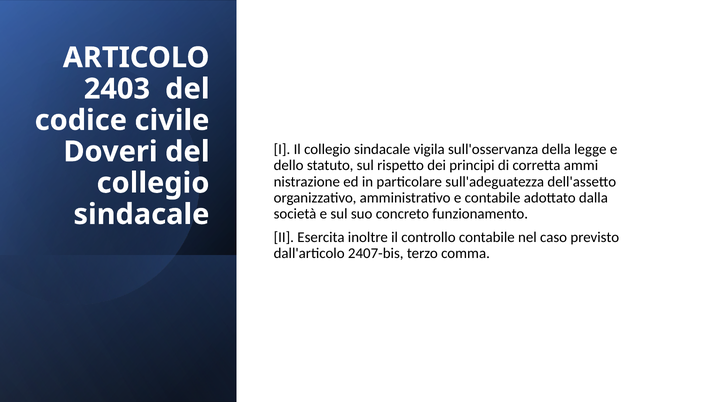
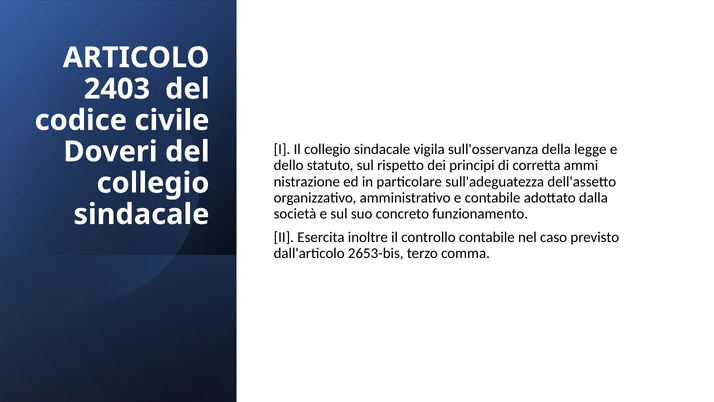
2407-bis: 2407-bis -> 2653-bis
